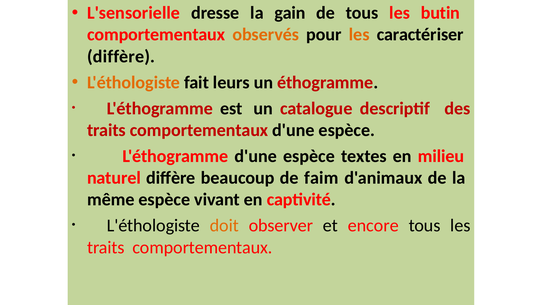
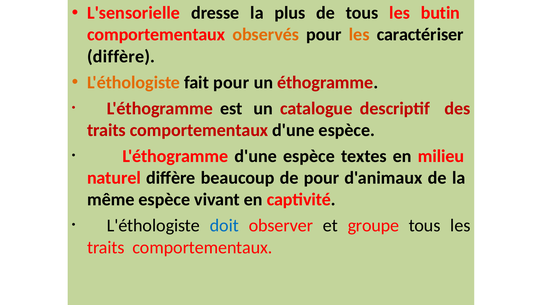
gain: gain -> plus
fait leurs: leurs -> pour
de faim: faim -> pour
doit colour: orange -> blue
encore: encore -> groupe
